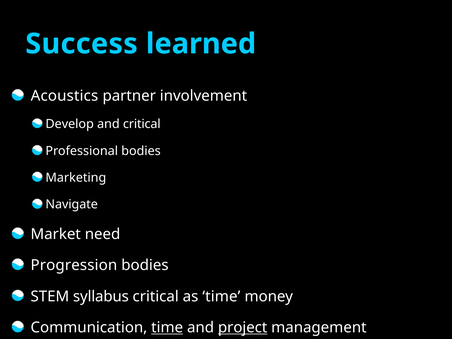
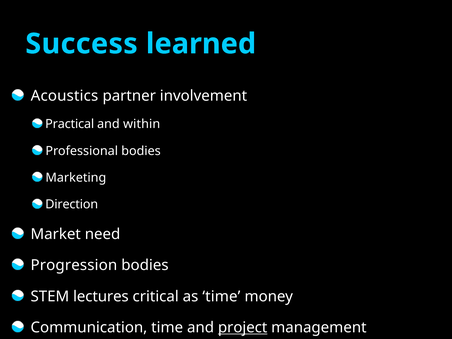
Develop: Develop -> Practical
and critical: critical -> within
Navigate: Navigate -> Direction
syllabus: syllabus -> lectures
time at (167, 327) underline: present -> none
